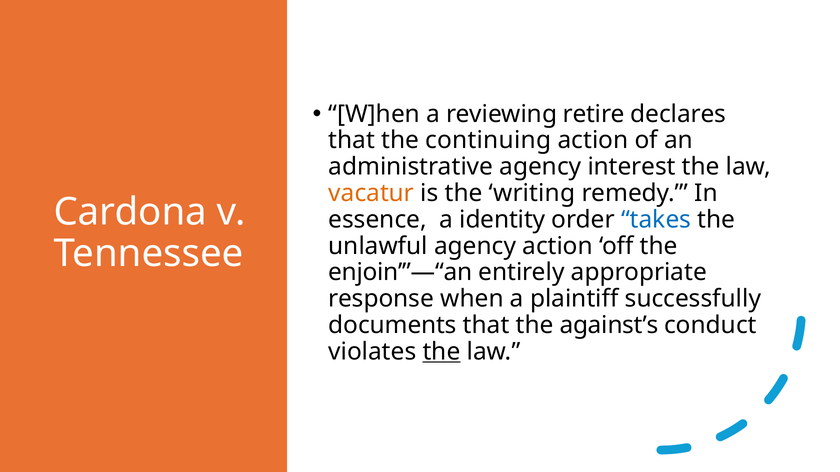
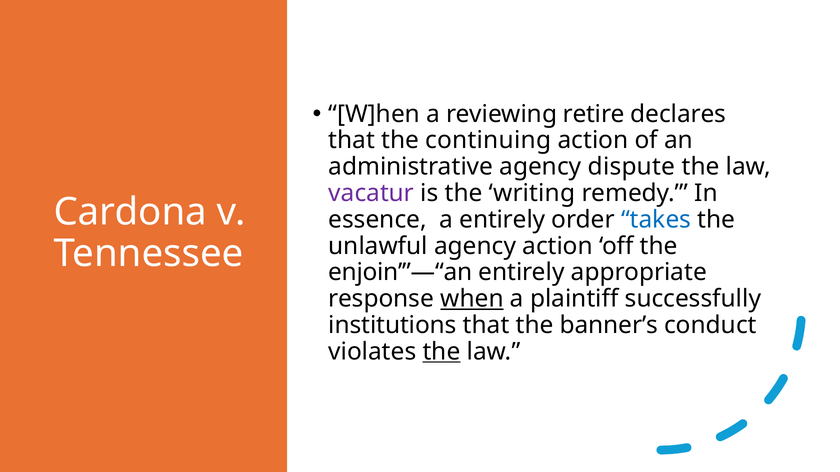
interest: interest -> dispute
vacatur colour: orange -> purple
a identity: identity -> entirely
when underline: none -> present
documents: documents -> institutions
against’s: against’s -> banner’s
